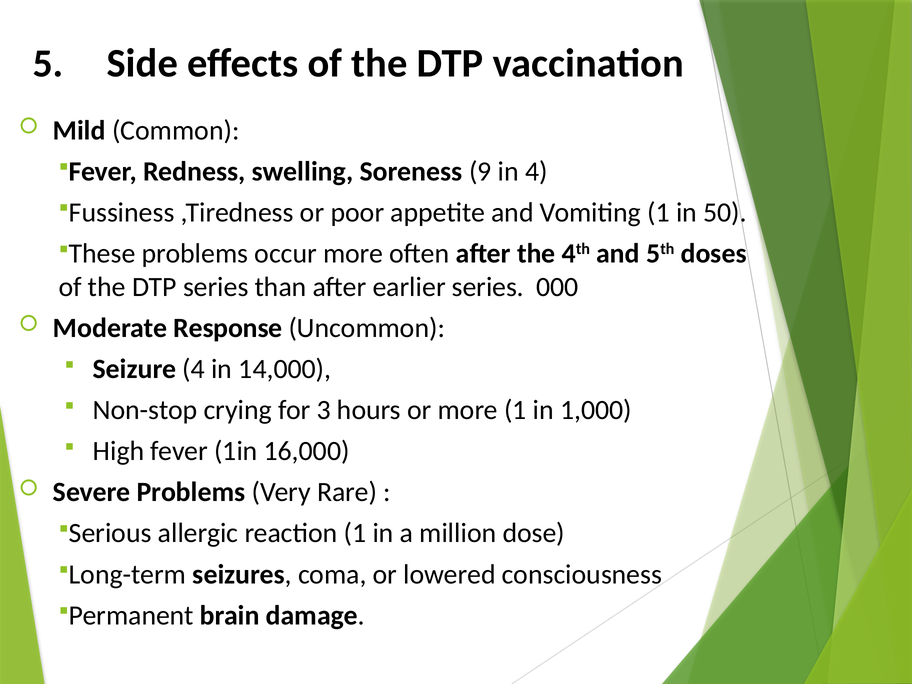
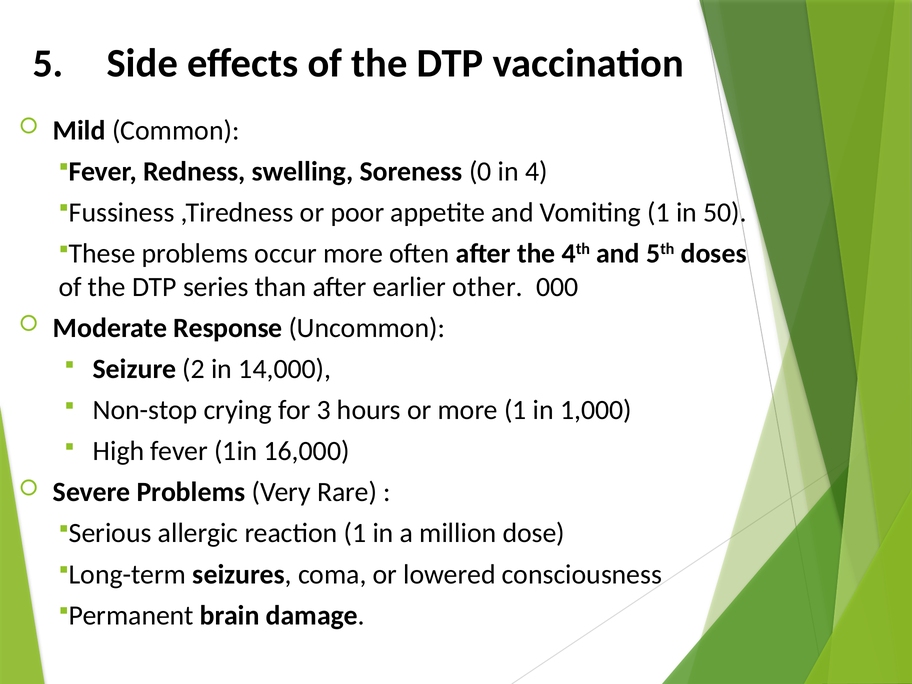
9: 9 -> 0
earlier series: series -> other
Seizure 4: 4 -> 2
